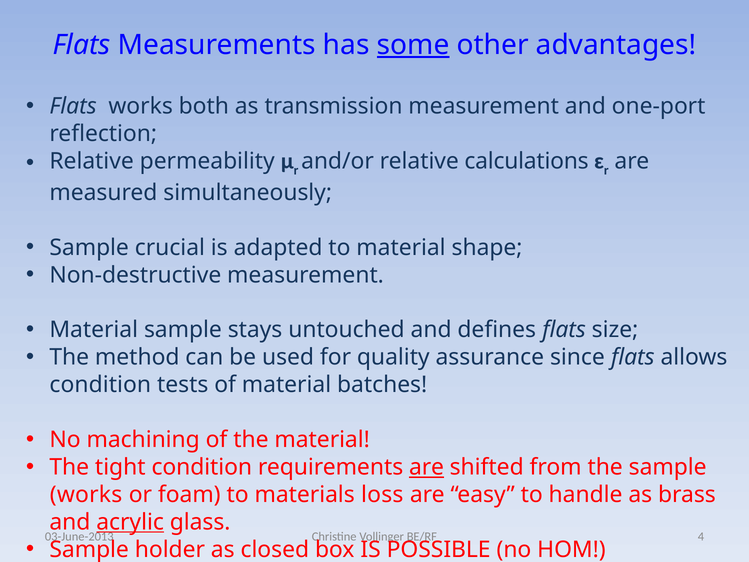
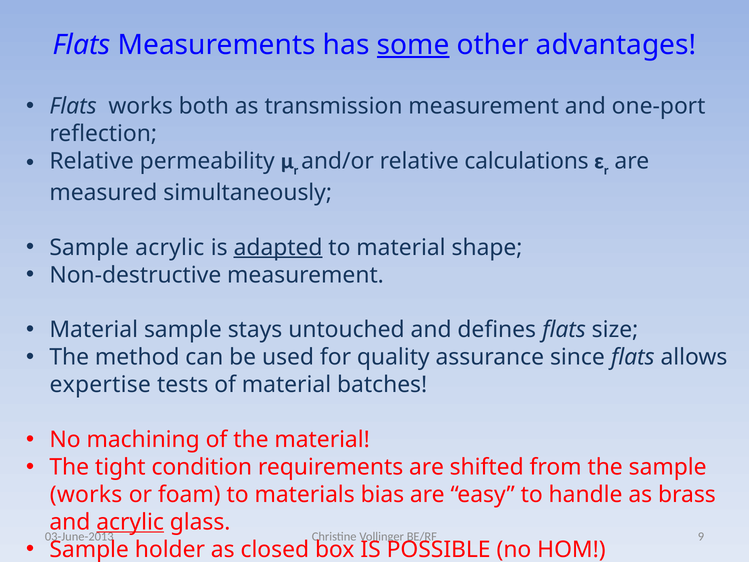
Sample crucial: crucial -> acrylic
adapted underline: none -> present
condition at (100, 385): condition -> expertise
are at (427, 467) underline: present -> none
loss: loss -> bias
4: 4 -> 9
